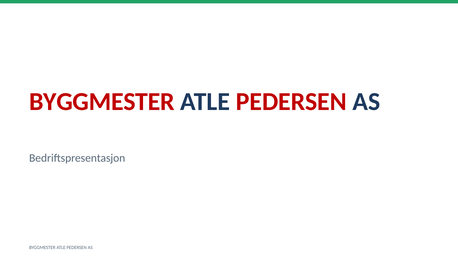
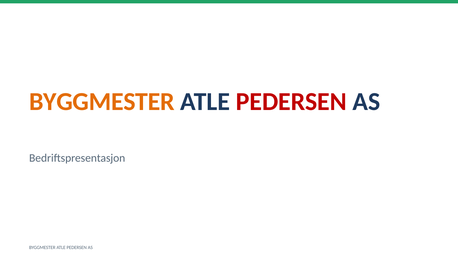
BYGGMESTER at (102, 102) colour: red -> orange
